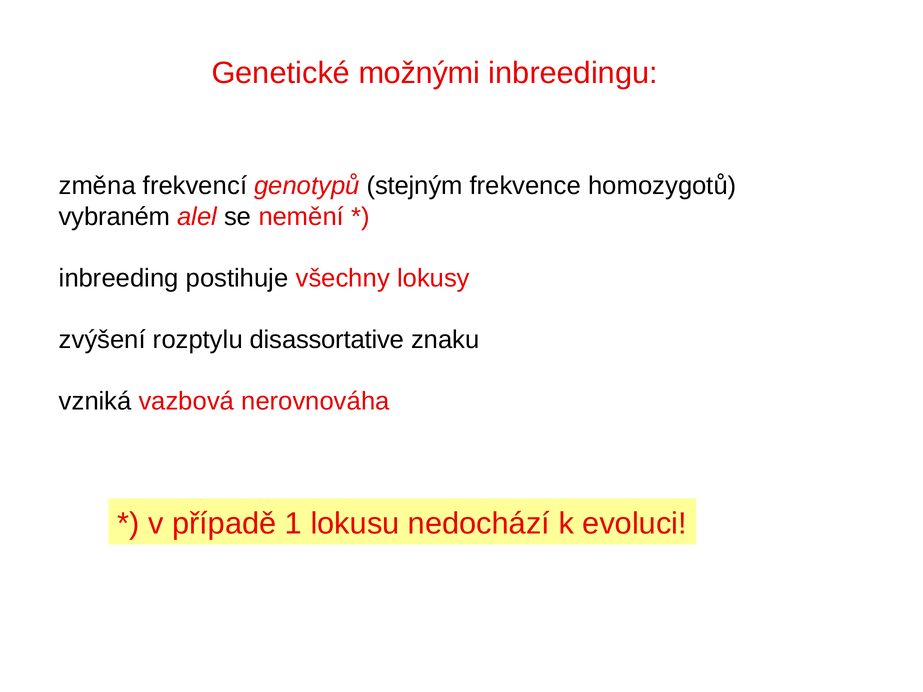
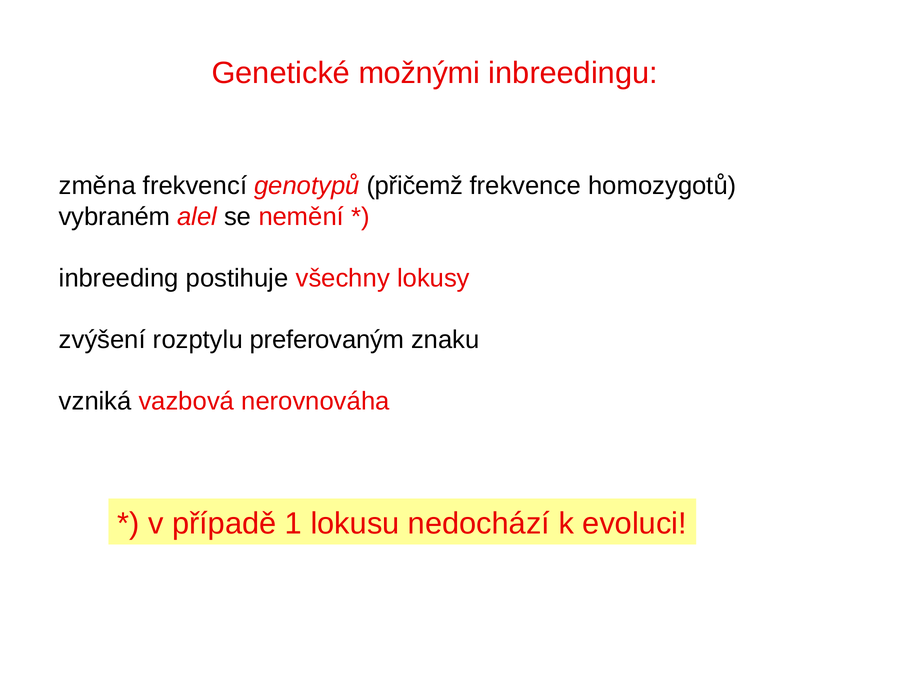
stejným: stejným -> přičemž
disassortative: disassortative -> preferovaným
